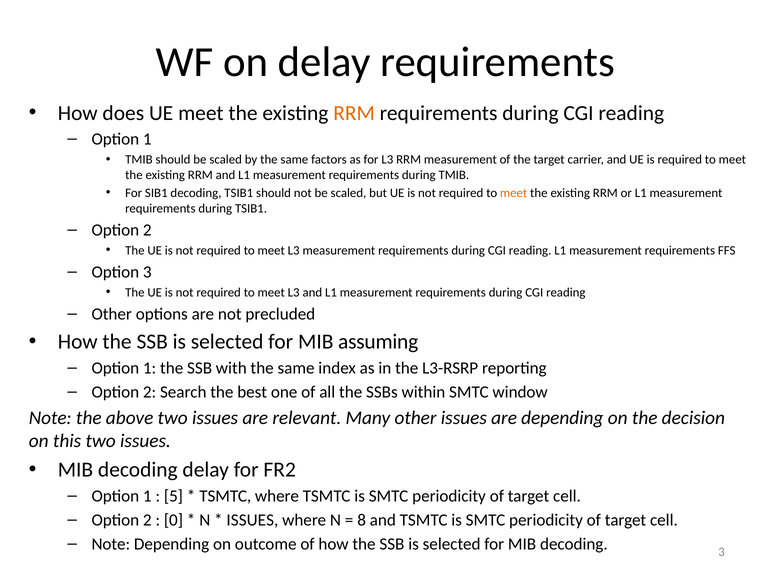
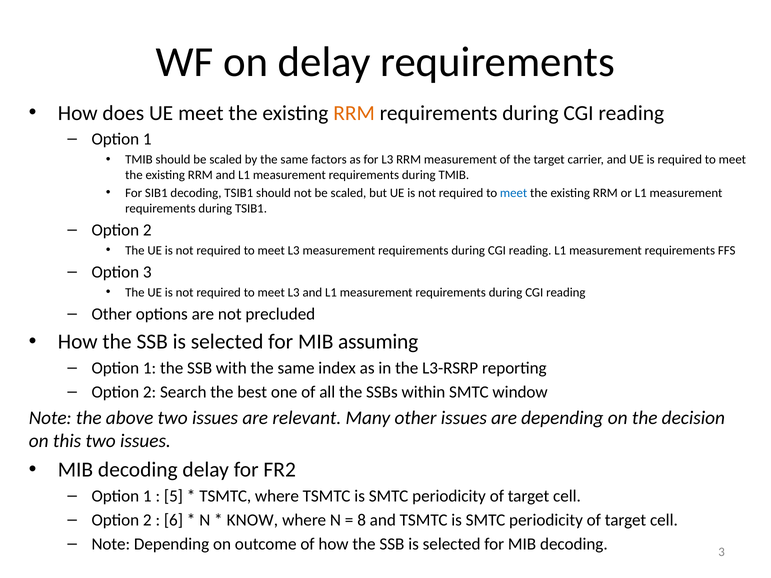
meet at (514, 193) colour: orange -> blue
0: 0 -> 6
ISSUES at (252, 520): ISSUES -> KNOW
